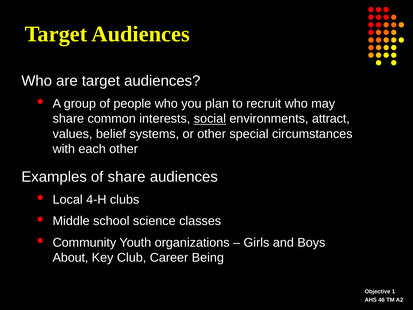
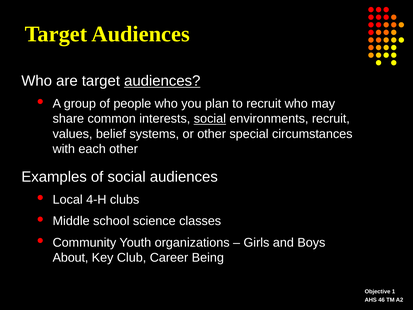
audiences at (162, 81) underline: none -> present
environments attract: attract -> recruit
of share: share -> social
